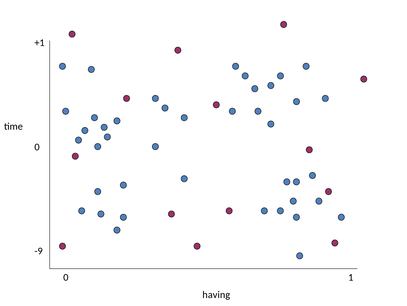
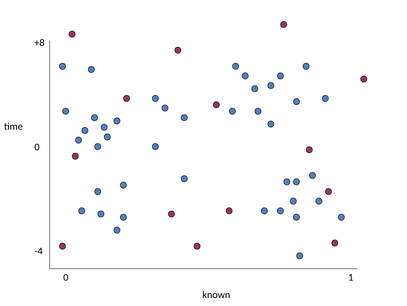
+1: +1 -> +8
-9: -9 -> -4
having: having -> known
